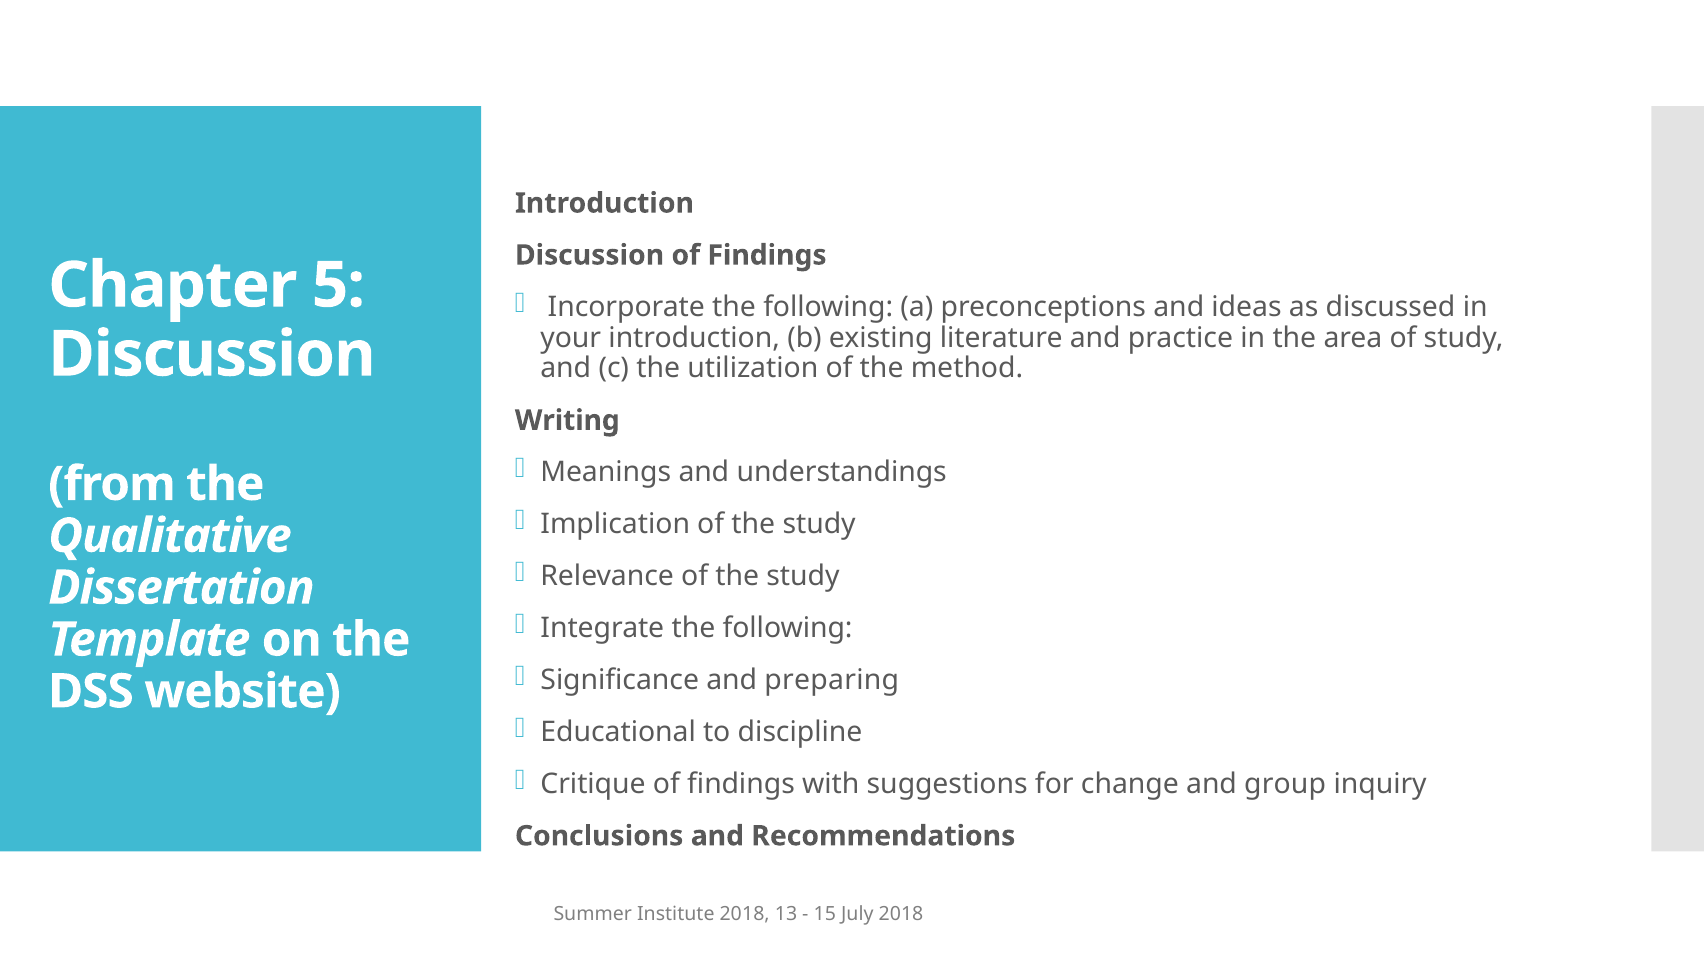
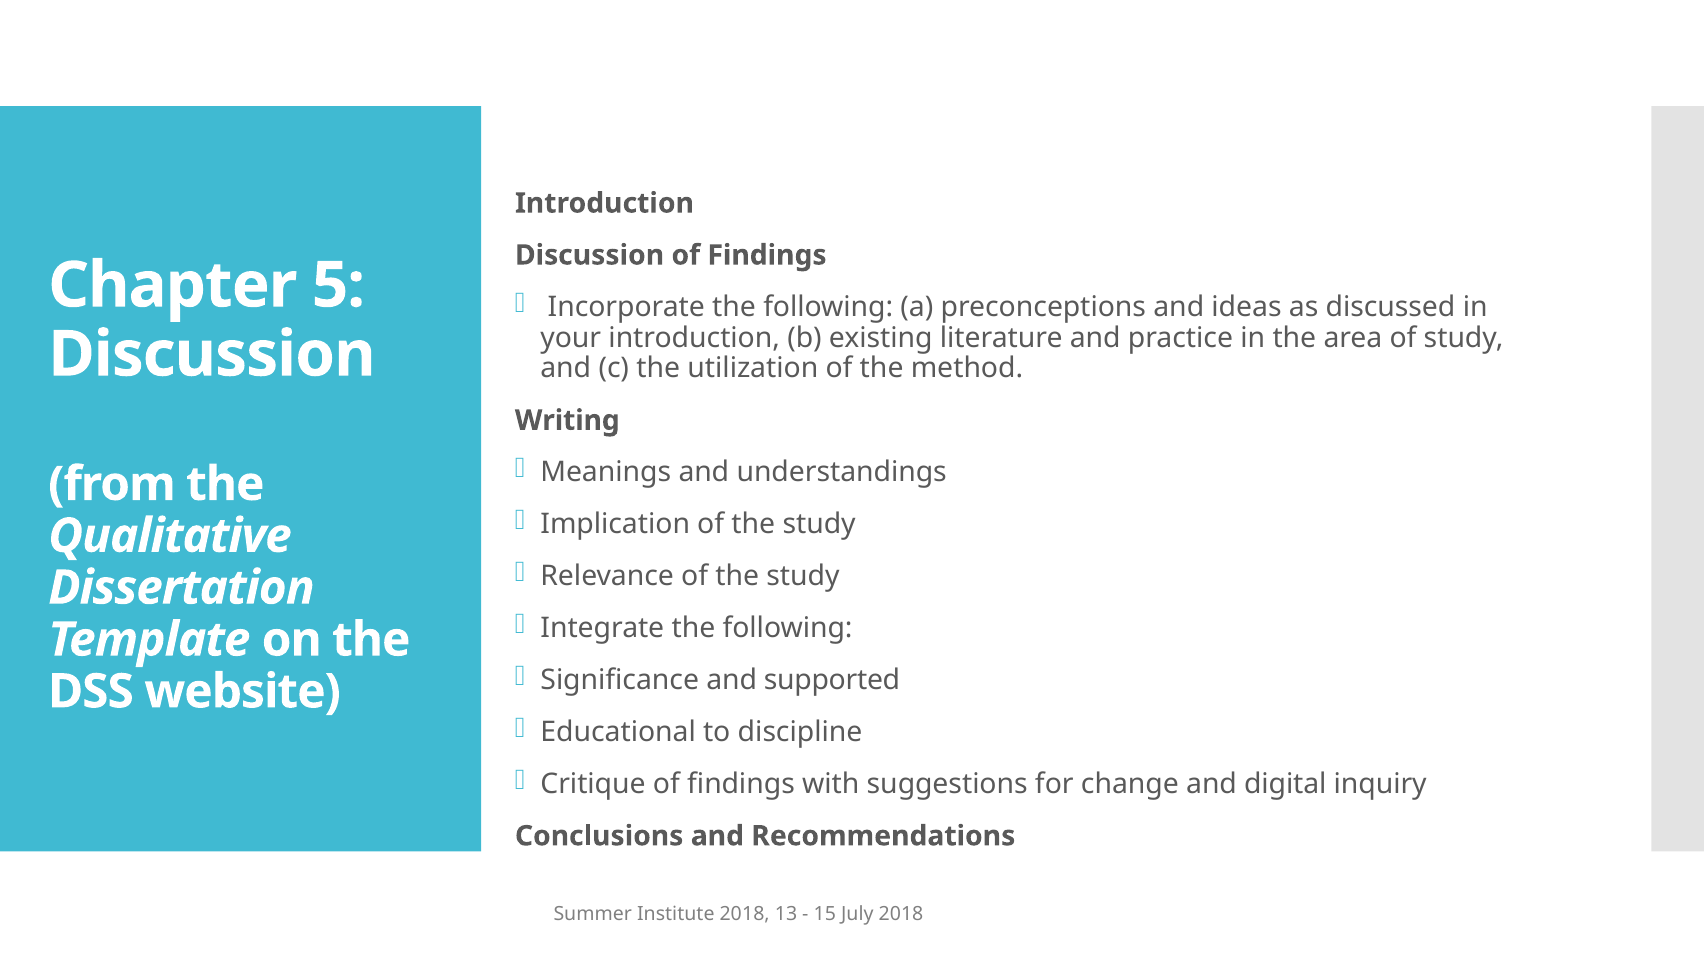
preparing: preparing -> supported
group: group -> digital
